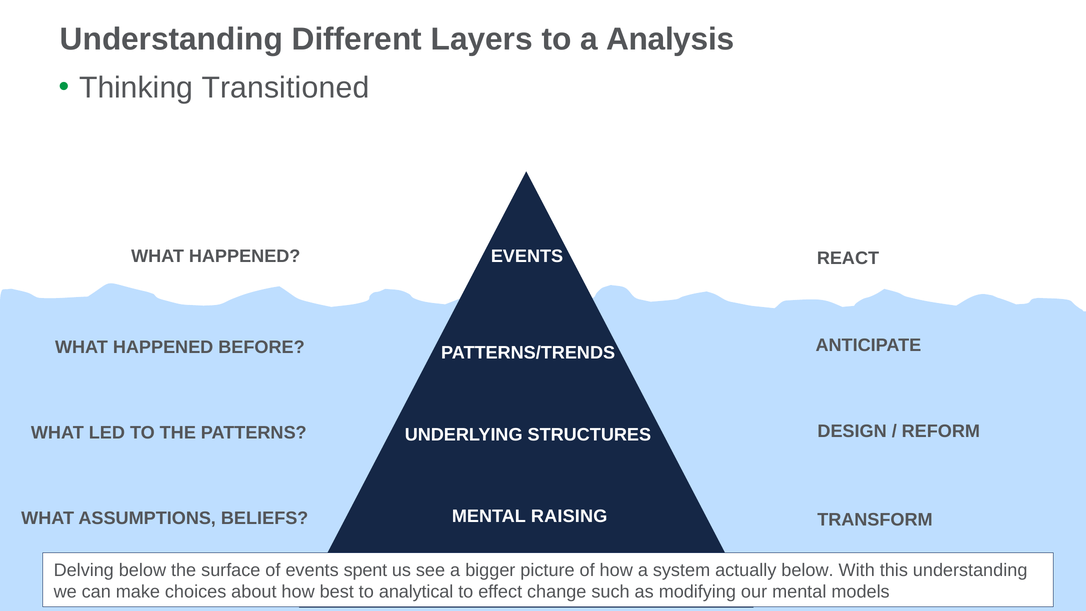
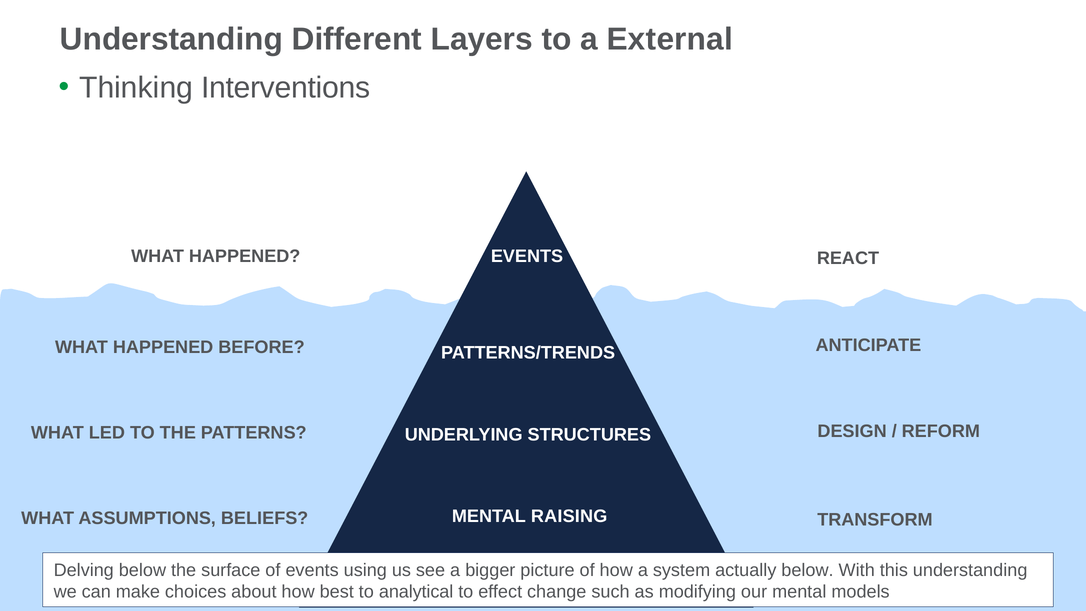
Analysis: Analysis -> External
Transitioned: Transitioned -> Interventions
spent: spent -> using
